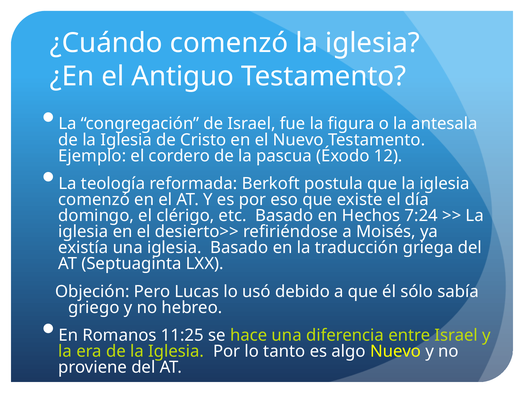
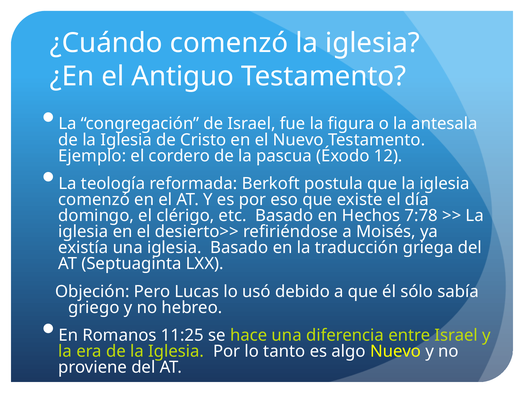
7:24: 7:24 -> 7:78
